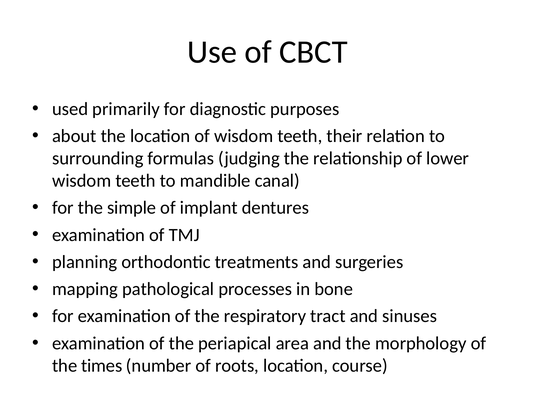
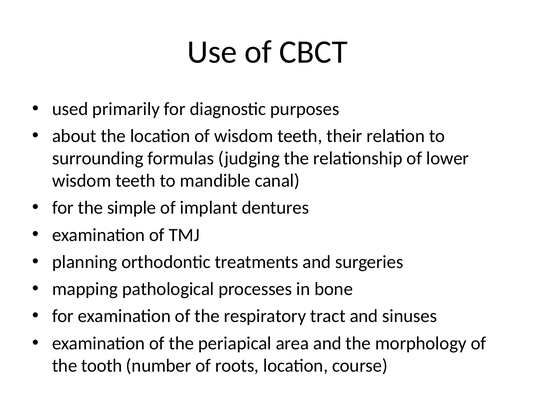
times: times -> tooth
